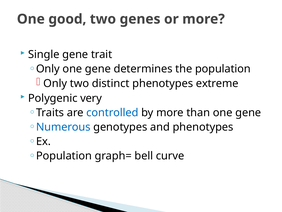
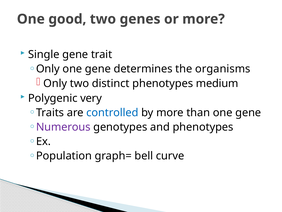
the population: population -> organisms
extreme: extreme -> medium
Numerous colour: blue -> purple
